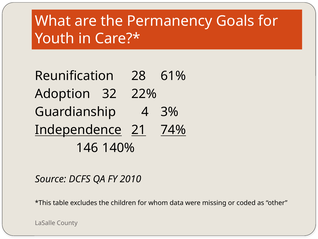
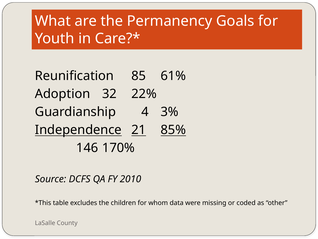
28: 28 -> 85
74%: 74% -> 85%
140%: 140% -> 170%
